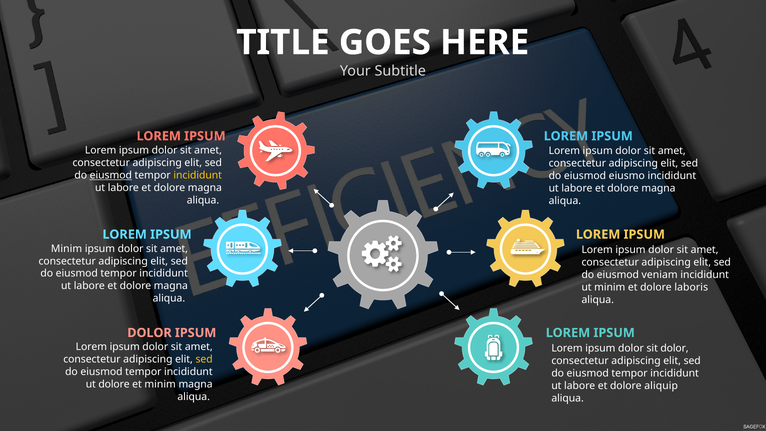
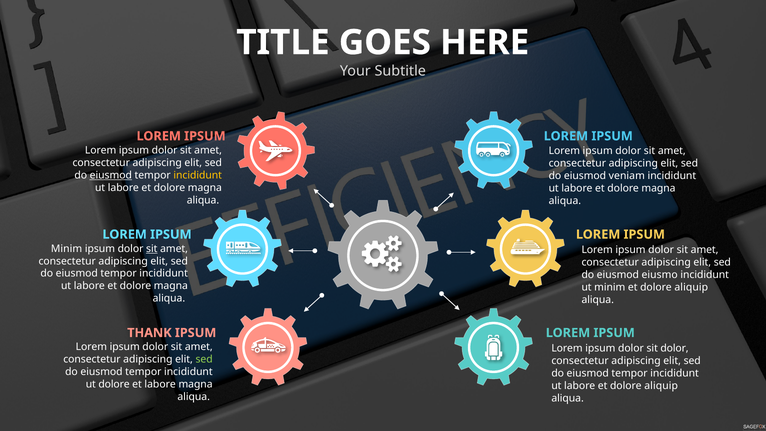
eiusmo: eiusmo -> veniam
sit at (152, 249) underline: none -> present
veniam: veniam -> eiusmo
laboris at (691, 287): laboris -> aliquip
DOLOR at (149, 333): DOLOR -> THANK
sed at (204, 359) colour: yellow -> light green
et minim: minim -> labore
